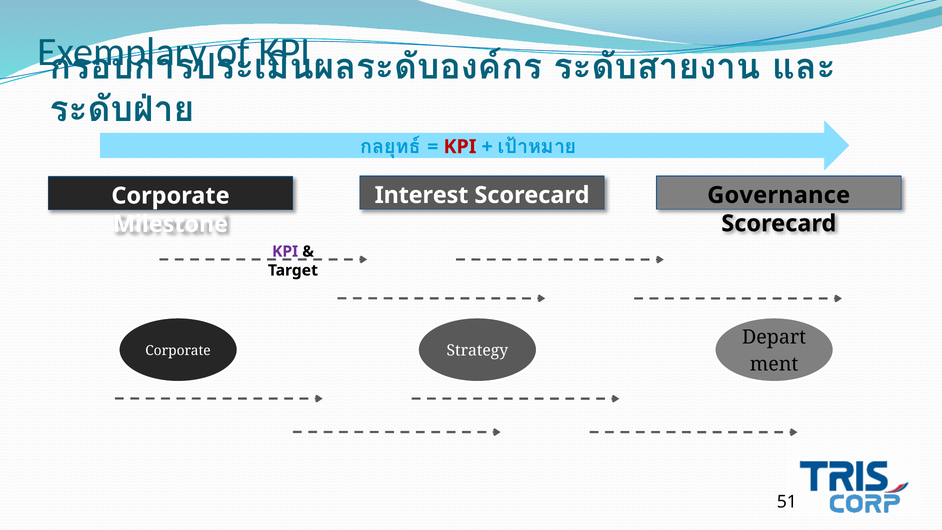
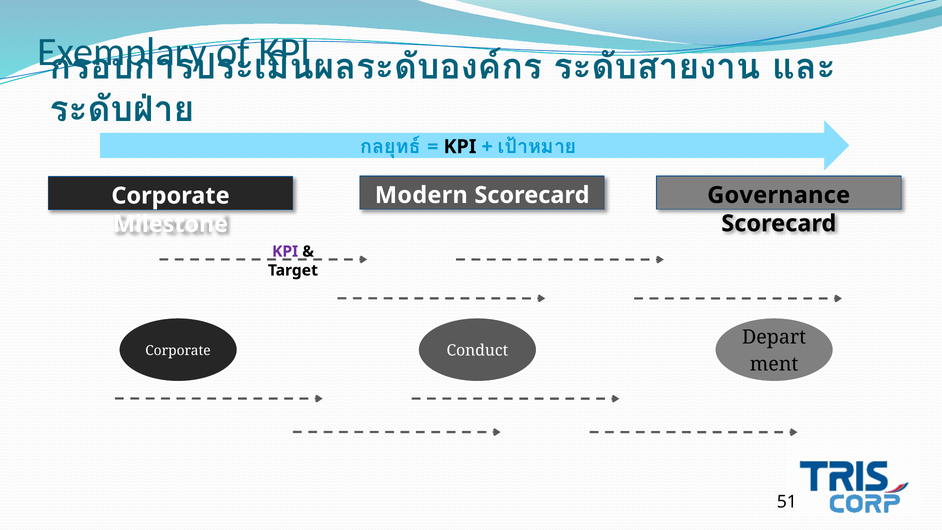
KPI at (460, 147) colour: red -> black
Interest: Interest -> Modern
Strategy: Strategy -> Conduct
